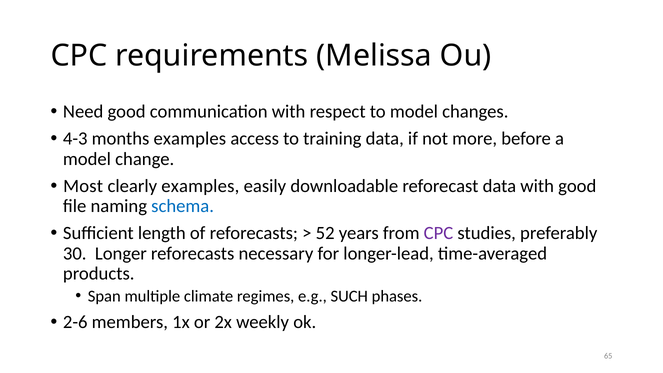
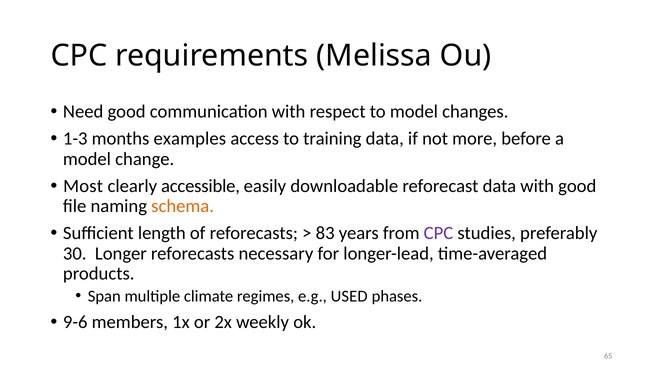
4-3: 4-3 -> 1-3
clearly examples: examples -> accessible
schema colour: blue -> orange
52: 52 -> 83
SUCH: SUCH -> USED
2-6: 2-6 -> 9-6
